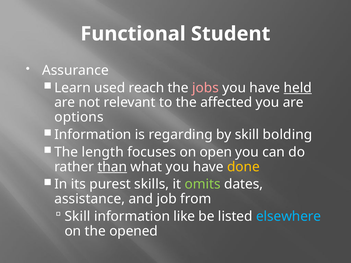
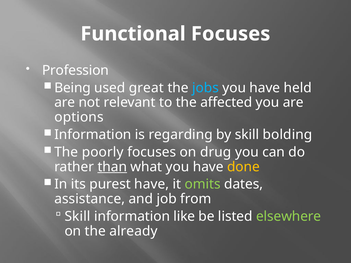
Functional Student: Student -> Focuses
Assurance: Assurance -> Profession
Learn: Learn -> Being
reach: reach -> great
jobs colour: pink -> light blue
held underline: present -> none
length: length -> poorly
open: open -> drug
purest skills: skills -> have
elsewhere colour: light blue -> light green
opened: opened -> already
